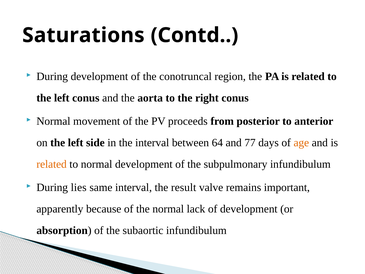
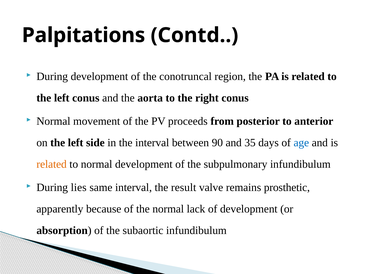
Saturations: Saturations -> Palpitations
64: 64 -> 90
77: 77 -> 35
age colour: orange -> blue
important: important -> prosthetic
